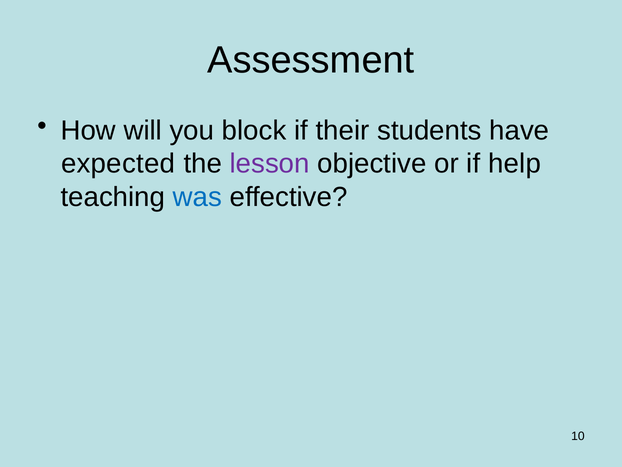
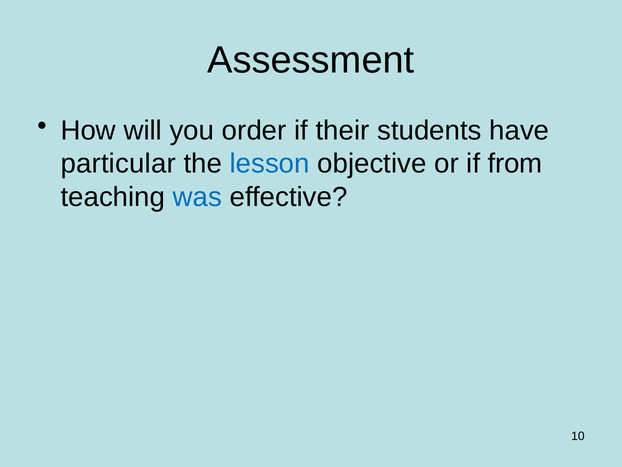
block: block -> order
expected: expected -> particular
lesson colour: purple -> blue
help: help -> from
